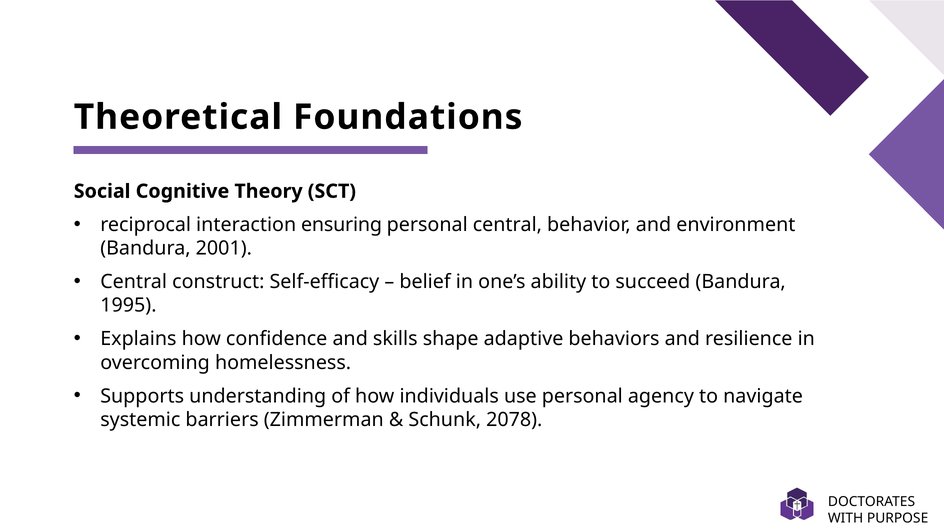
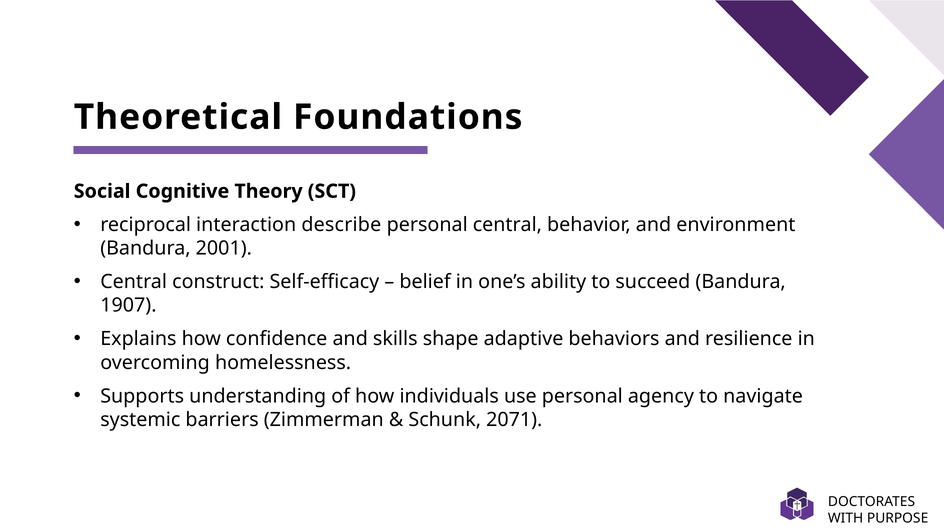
ensuring: ensuring -> describe
1995: 1995 -> 1907
2078: 2078 -> 2071
